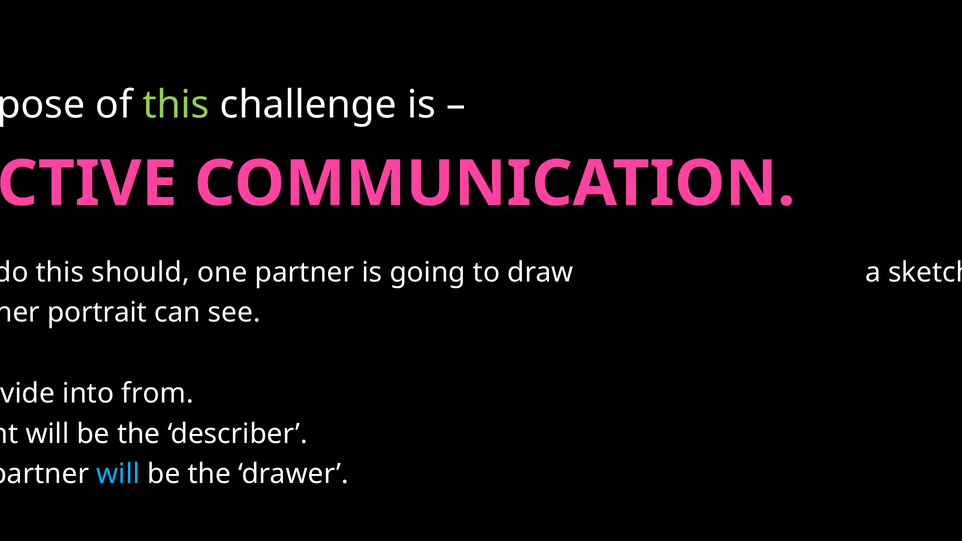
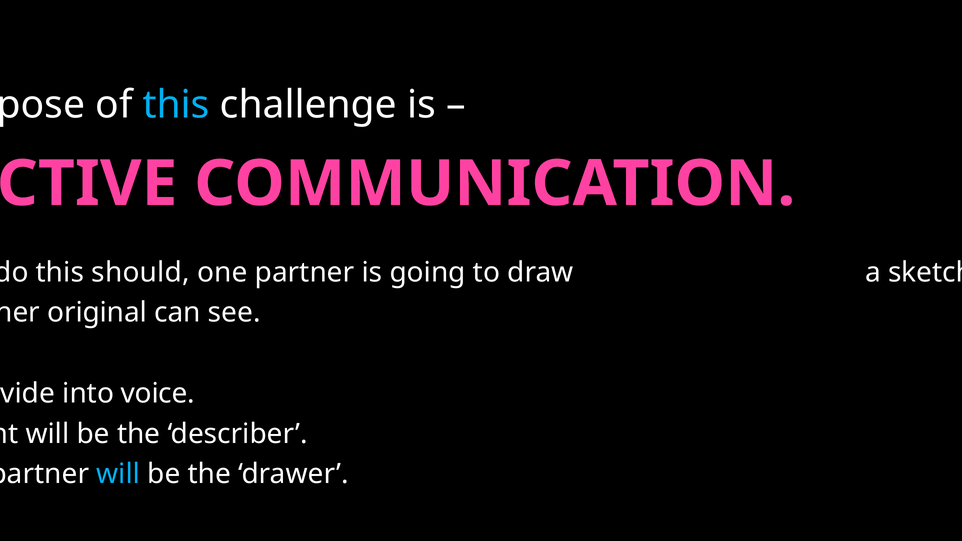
this at (176, 105) colour: light green -> light blue
portrait: portrait -> original
from: from -> voice
